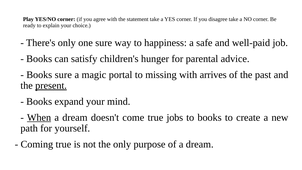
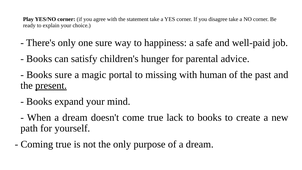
arrives: arrives -> human
When underline: present -> none
jobs: jobs -> lack
